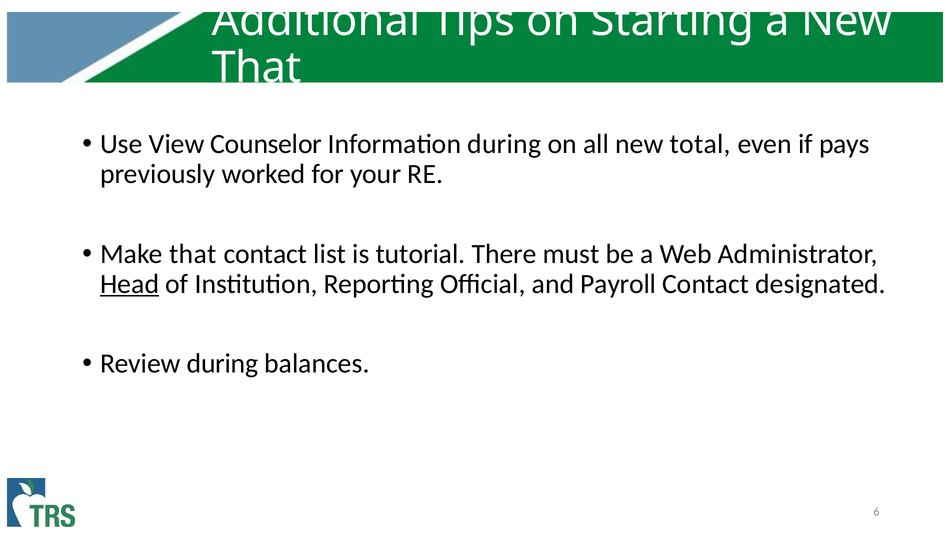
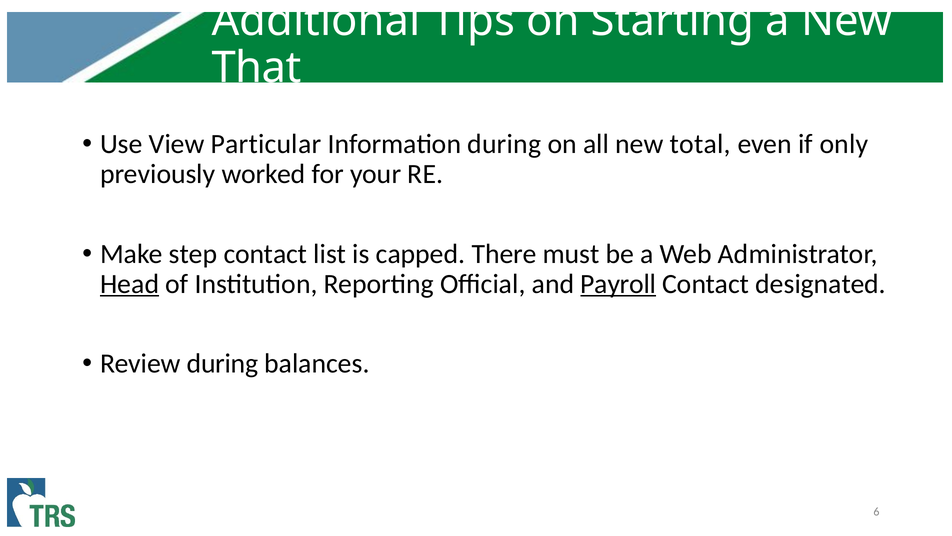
Counselor: Counselor -> Particular
pays: pays -> only
Make that: that -> step
tutorial: tutorial -> capped
Payroll underline: none -> present
